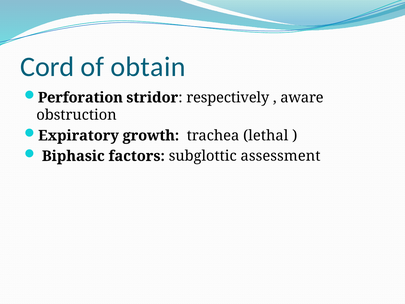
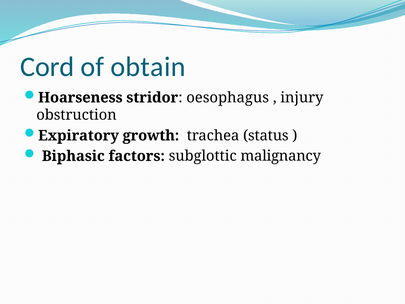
Perforation: Perforation -> Hoarseness
respectively: respectively -> oesophagus
aware: aware -> injury
lethal: lethal -> status
assessment: assessment -> malignancy
